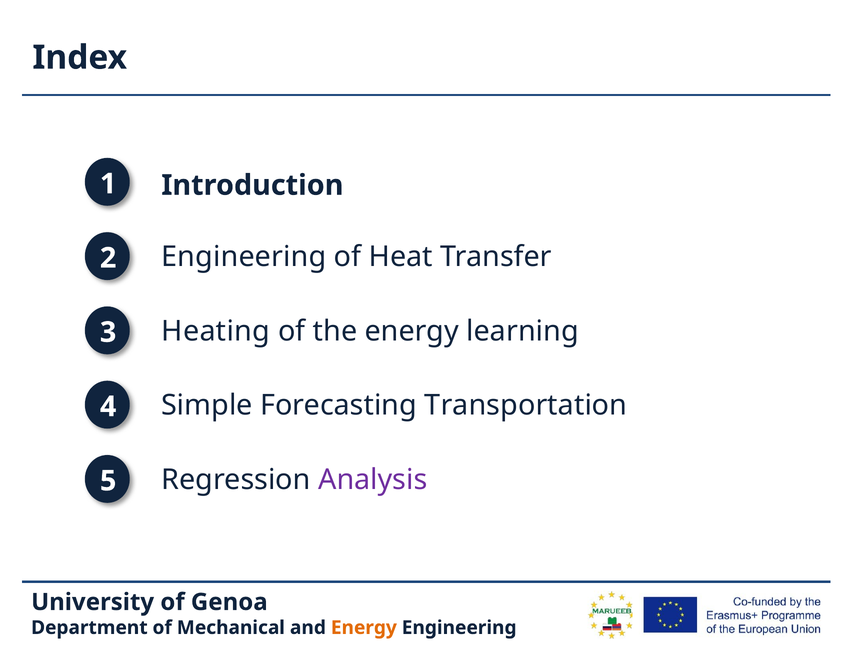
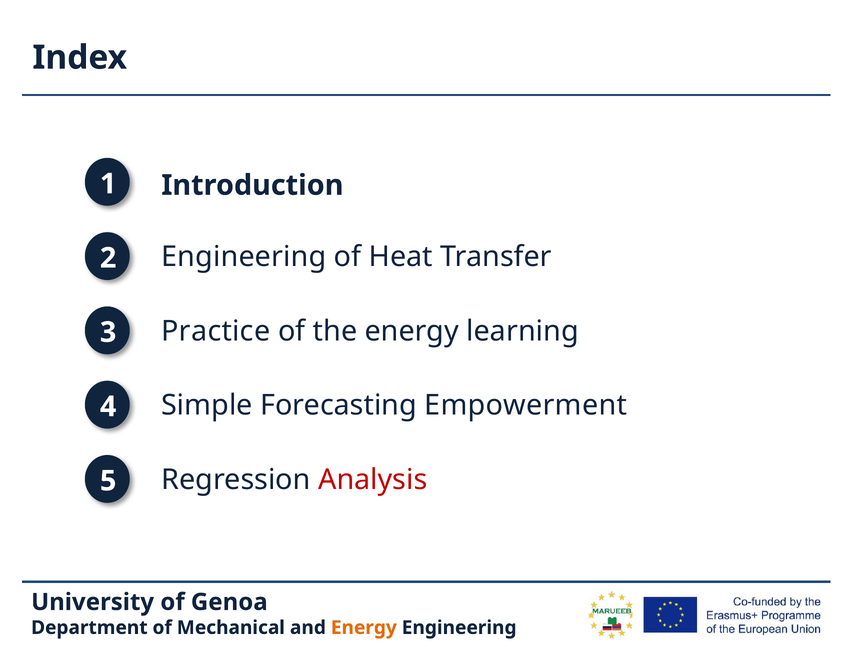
Heating: Heating -> Practice
Transportation: Transportation -> Empowerment
Analysis colour: purple -> red
